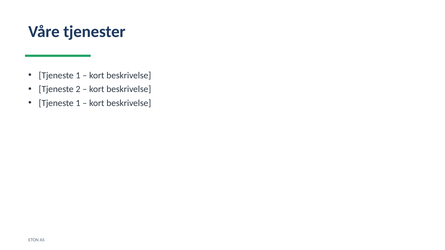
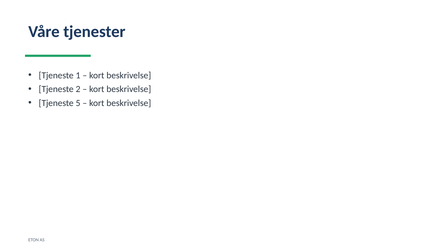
1 at (78, 103): 1 -> 5
